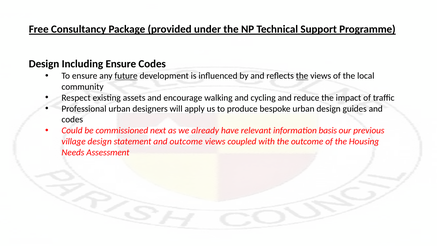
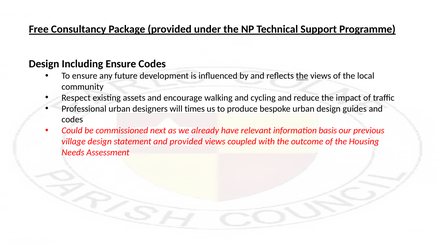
future underline: present -> none
apply: apply -> times
and outcome: outcome -> provided
